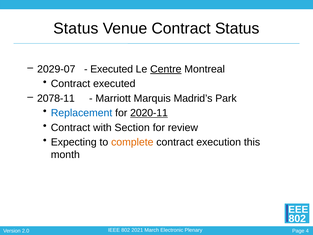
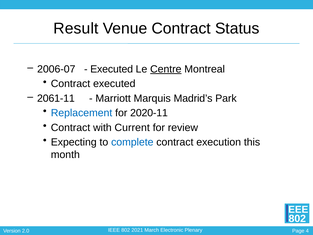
Status at (76, 28): Status -> Result
2029-07: 2029-07 -> 2006-07
2078-11: 2078-11 -> 2061-11
2020-11 underline: present -> none
Section: Section -> Current
complete colour: orange -> blue
